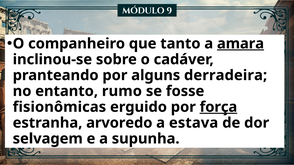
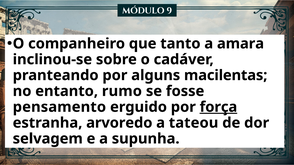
amara underline: present -> none
derradeira: derradeira -> macilentas
fisionômicas: fisionômicas -> pensamento
estava: estava -> tateou
